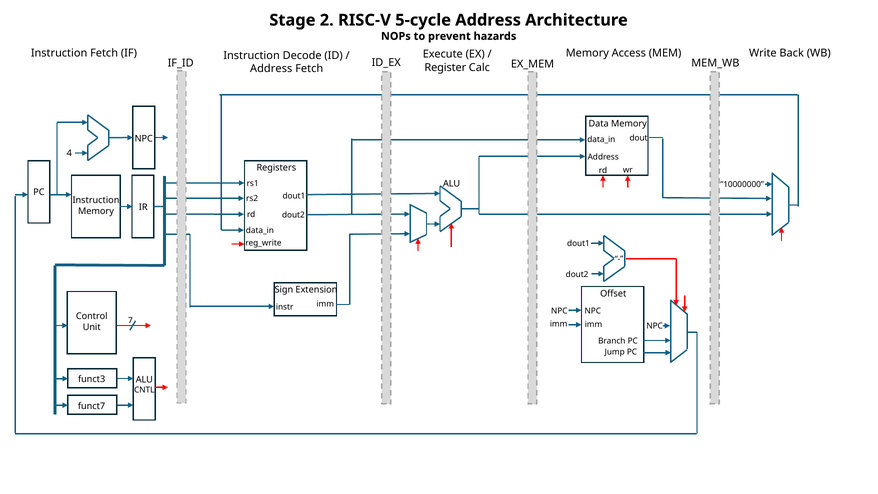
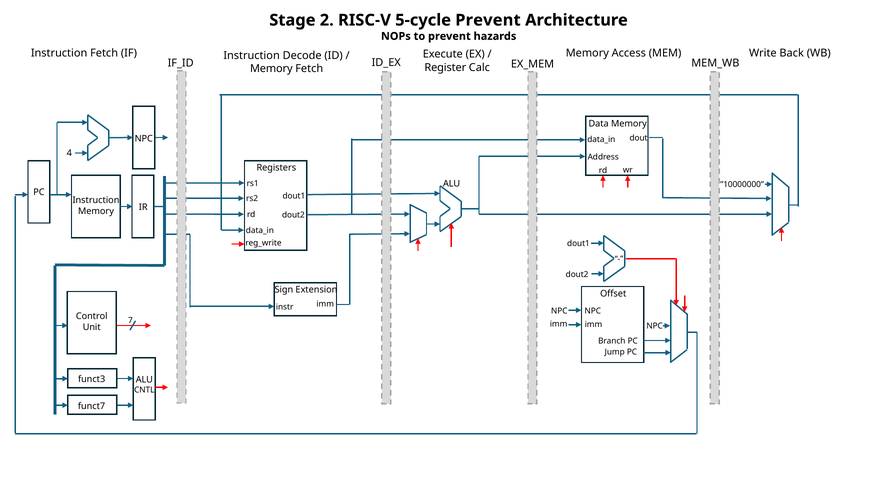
5-cycle Address: Address -> Prevent
Address at (271, 69): Address -> Memory
